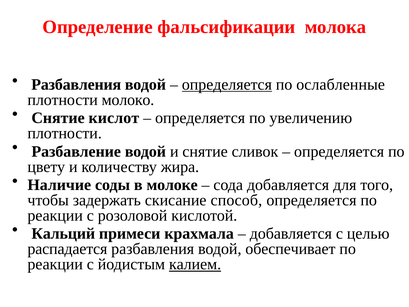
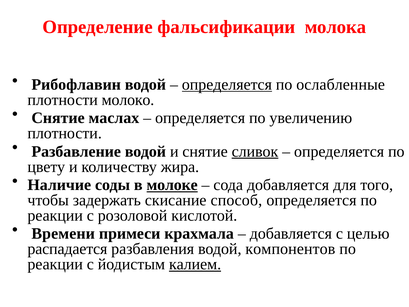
Разбавления at (76, 84): Разбавления -> Рибофлавин
кислот: кислот -> маслах
сливок underline: none -> present
молоке underline: none -> present
Кальций: Кальций -> Времени
обеспечивает: обеспечивает -> компонентов
